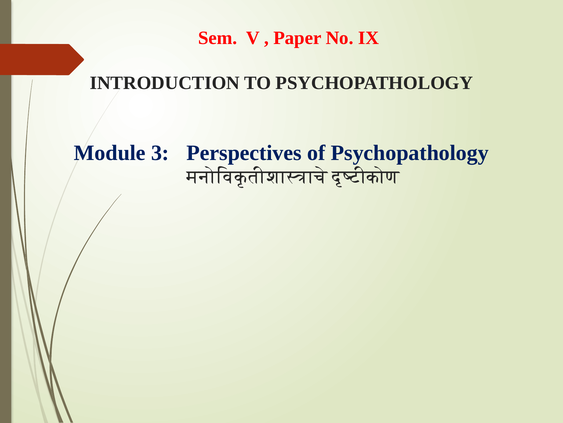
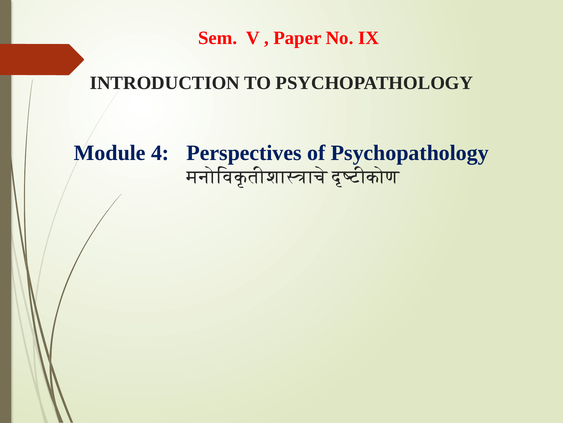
3: 3 -> 4
